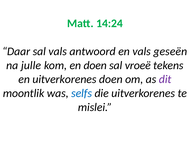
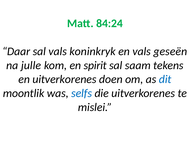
14:24: 14:24 -> 84:24
antwoord: antwoord -> koninkryk
en doen: doen -> spirit
vroeë: vroeë -> saam
dit colour: purple -> blue
